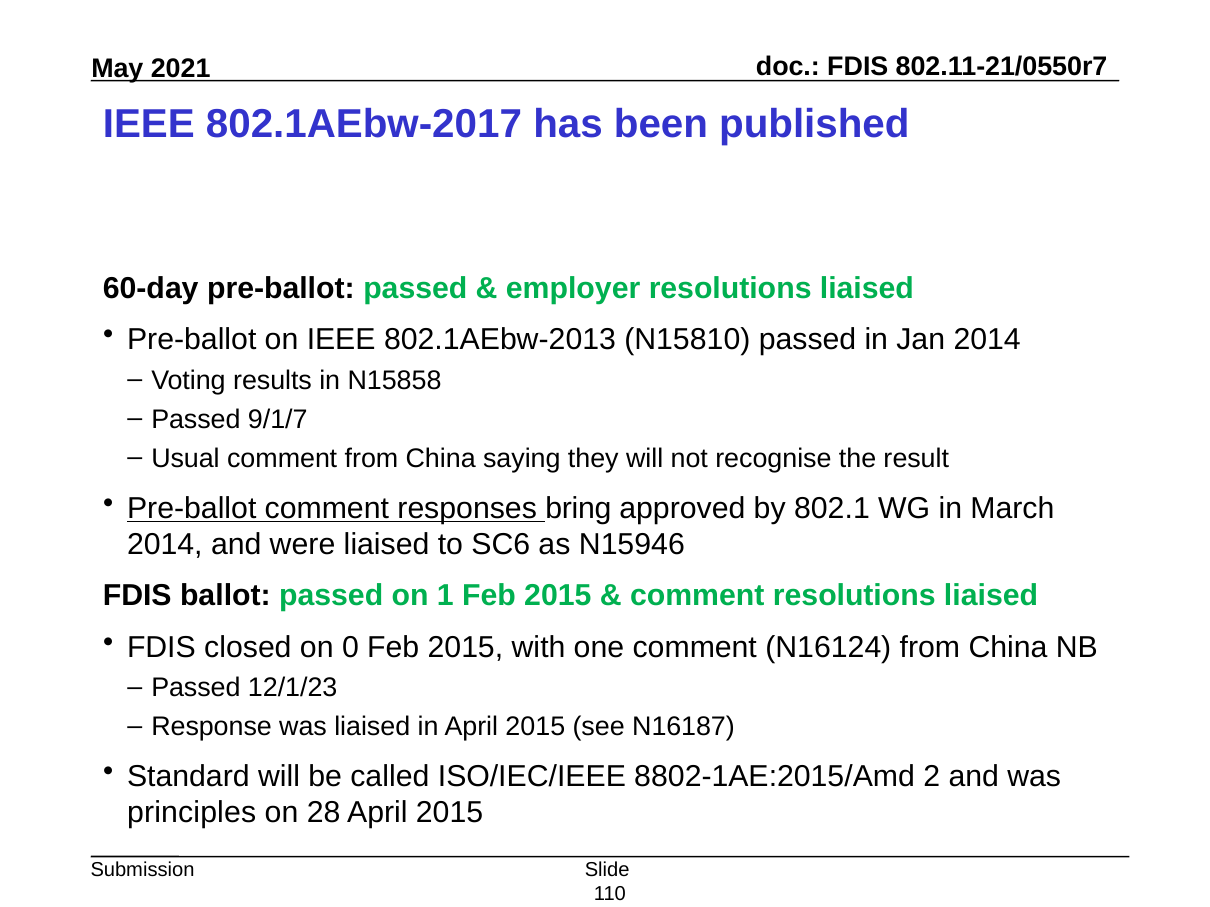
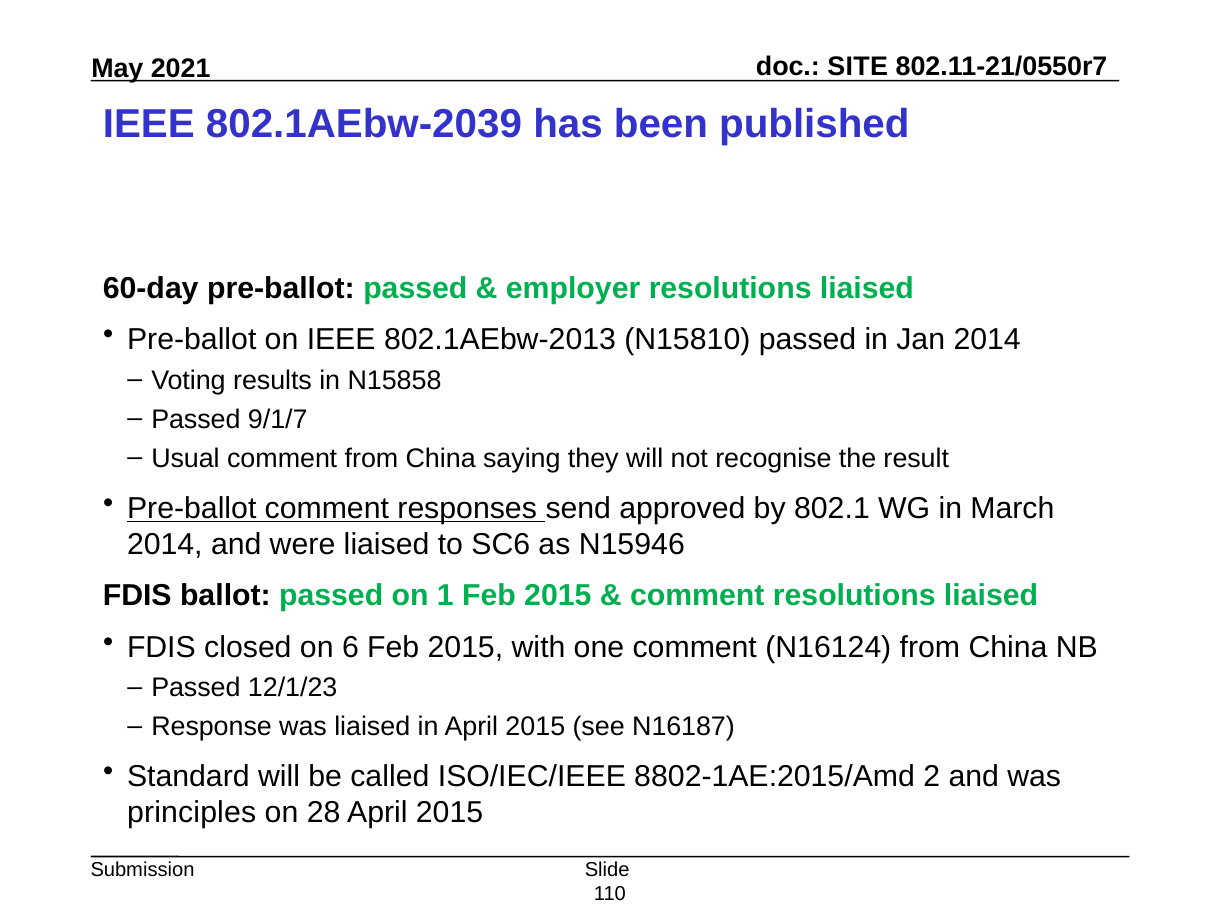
FDIS at (858, 66): FDIS -> SITE
802.1AEbw-2017: 802.1AEbw-2017 -> 802.1AEbw-2039
bring: bring -> send
0: 0 -> 6
